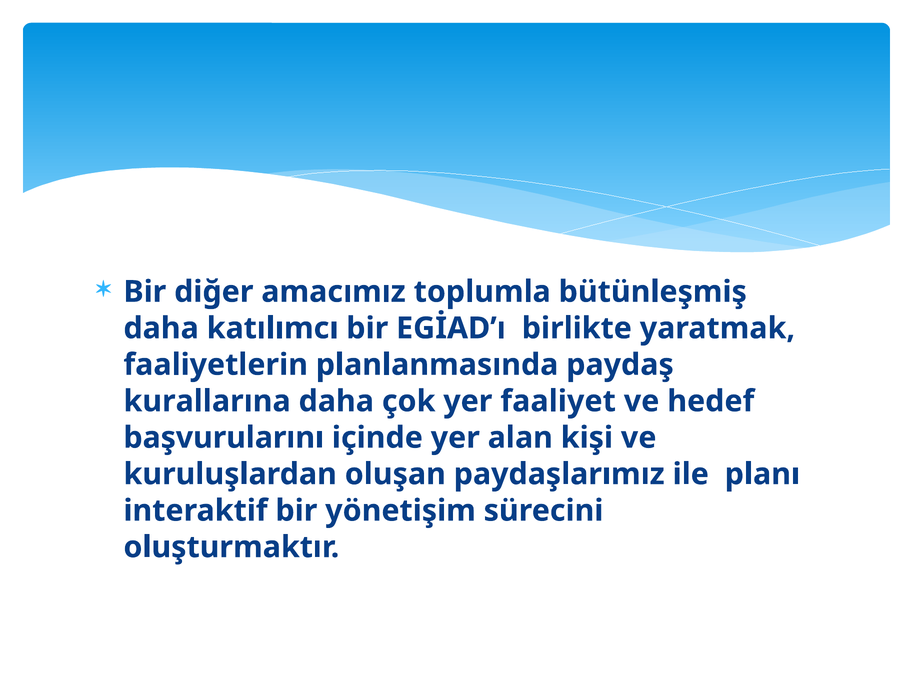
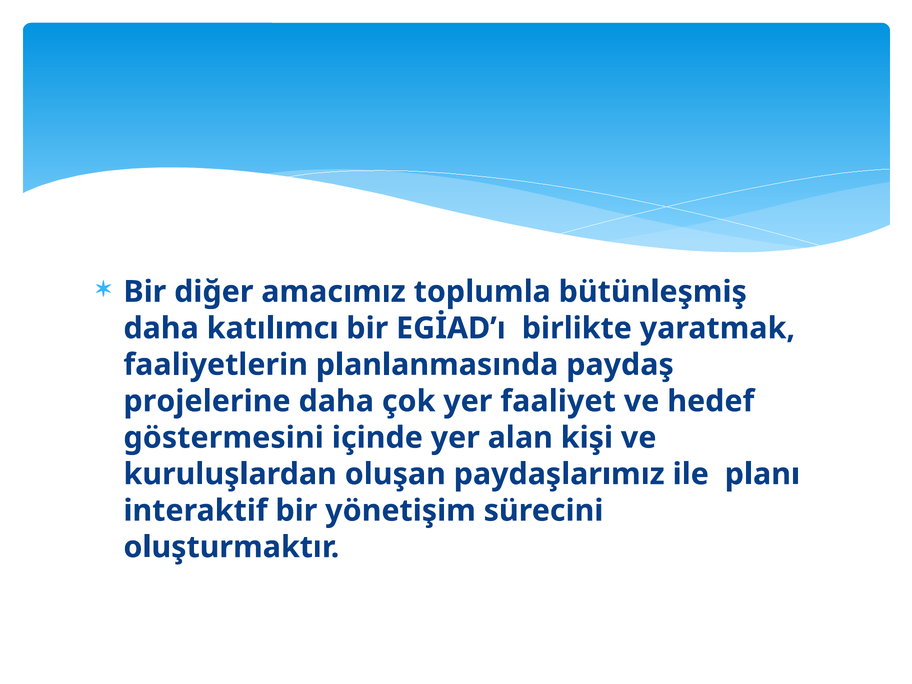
kurallarına: kurallarına -> projelerine
başvurularını: başvurularını -> göstermesini
